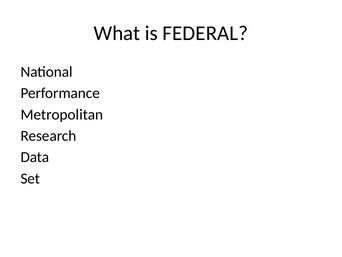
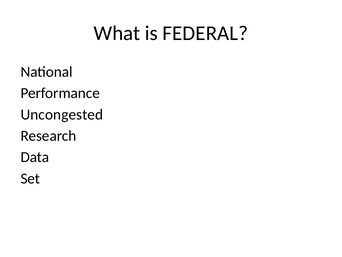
Metropolitan: Metropolitan -> Uncongested
